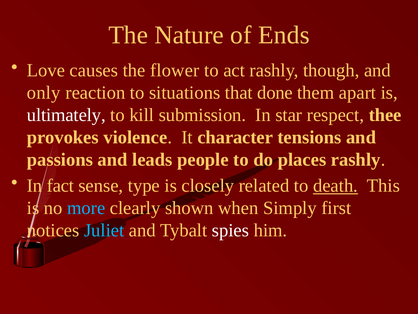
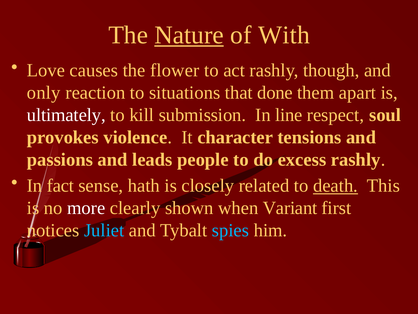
Nature underline: none -> present
Ends: Ends -> With
star: star -> line
thee: thee -> soul
places: places -> excess
type: type -> hath
more colour: light blue -> white
Simply: Simply -> Variant
spies colour: white -> light blue
